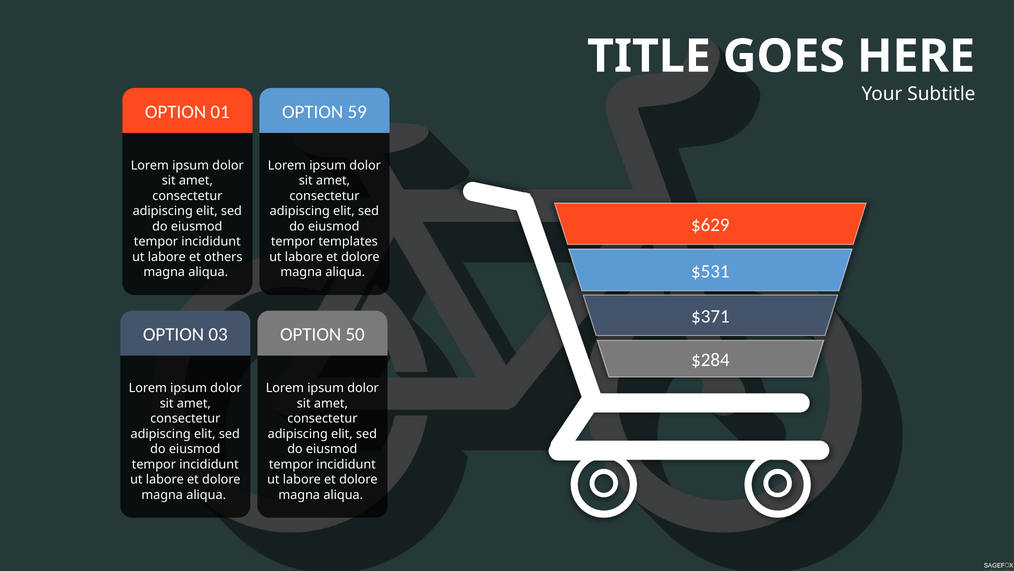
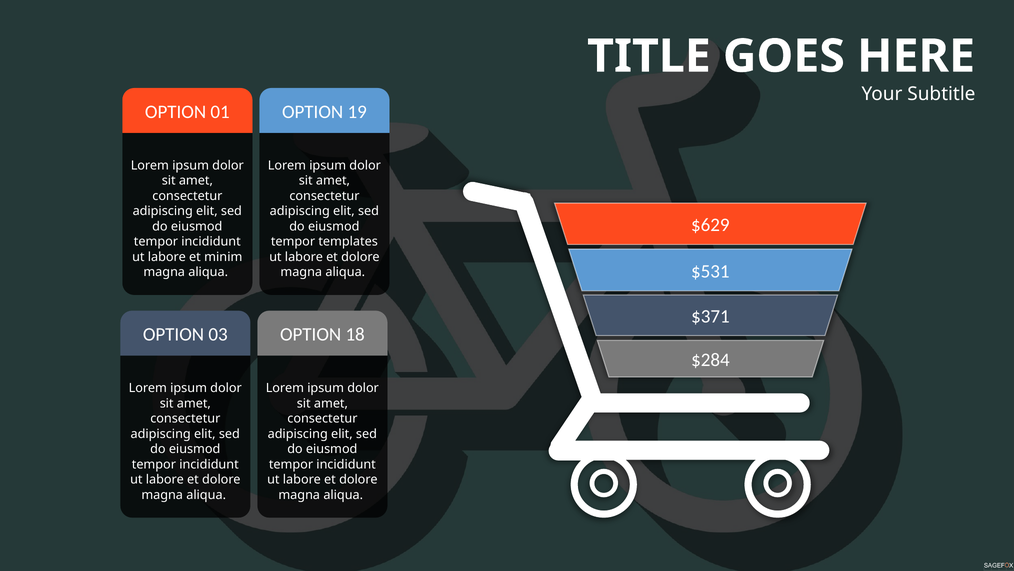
59: 59 -> 19
others: others -> minim
50: 50 -> 18
